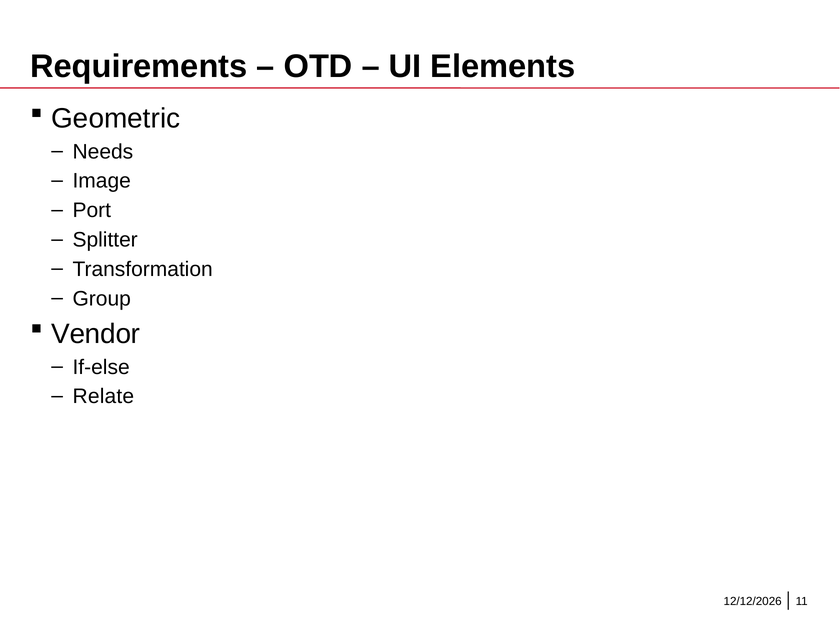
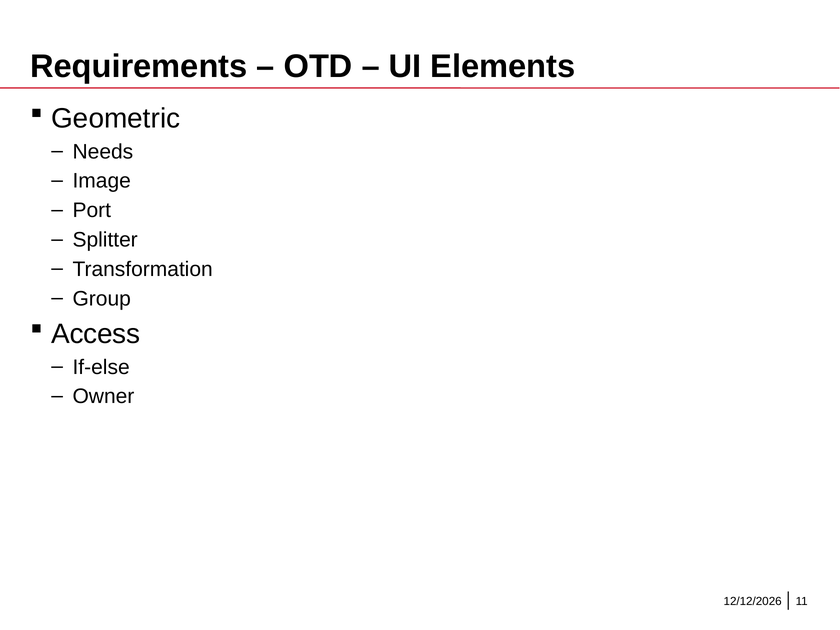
Vendor: Vendor -> Access
Relate: Relate -> Owner
